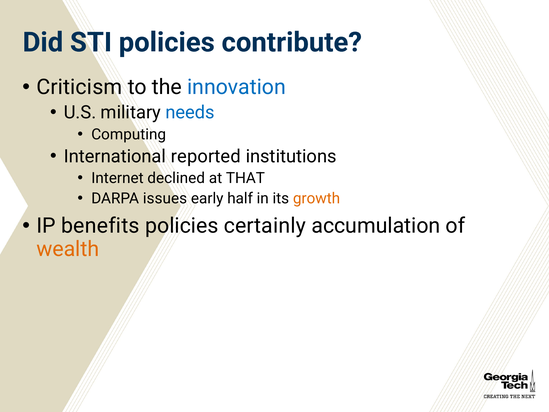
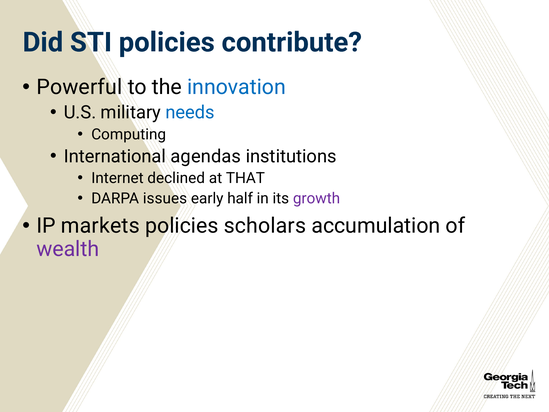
Criticism: Criticism -> Powerful
reported: reported -> agendas
growth colour: orange -> purple
benefits: benefits -> markets
certainly: certainly -> scholars
wealth colour: orange -> purple
